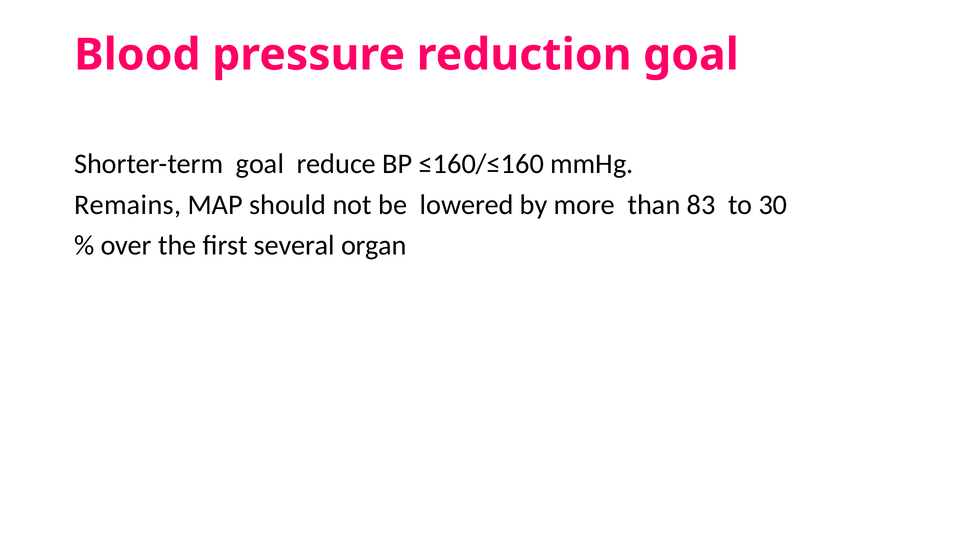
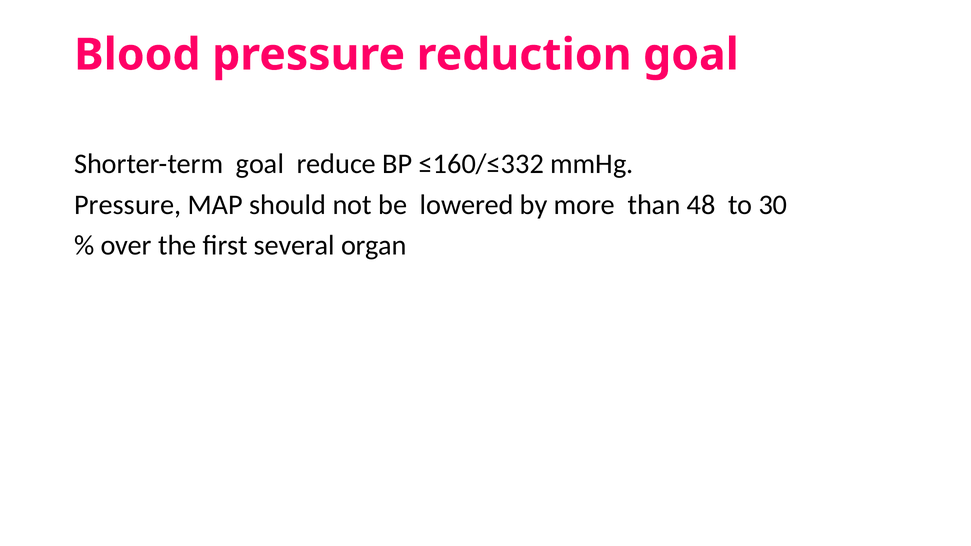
≤160/≤160: ≤160/≤160 -> ≤160/≤332
Remains at (128, 205): Remains -> Pressure
83: 83 -> 48
